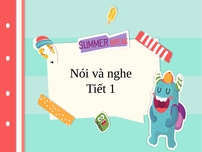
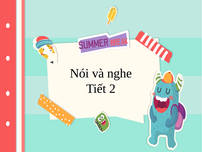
1: 1 -> 2
